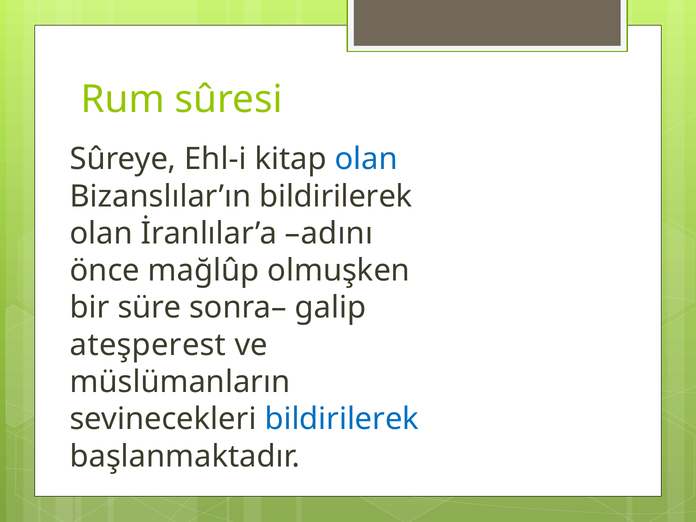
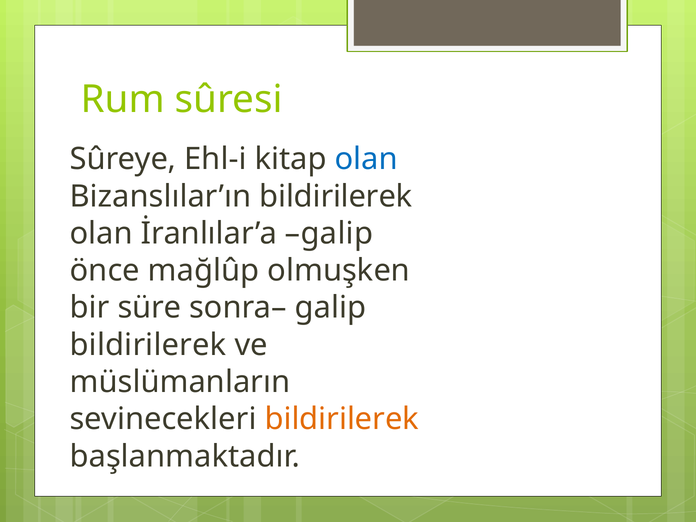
İranlılar’a adını: adını -> galip
ateşperest at (148, 345): ateşperest -> bildirilerek
bildirilerek at (342, 419) colour: blue -> orange
